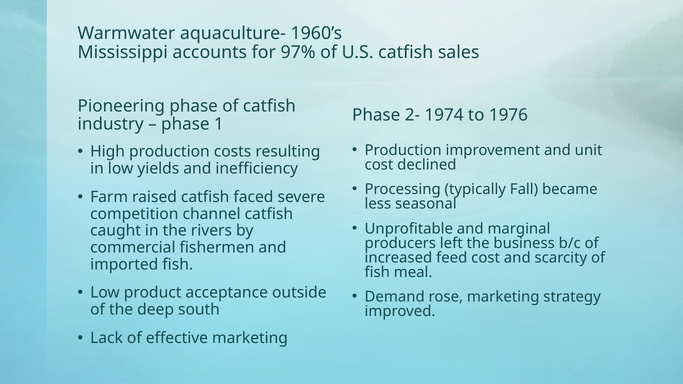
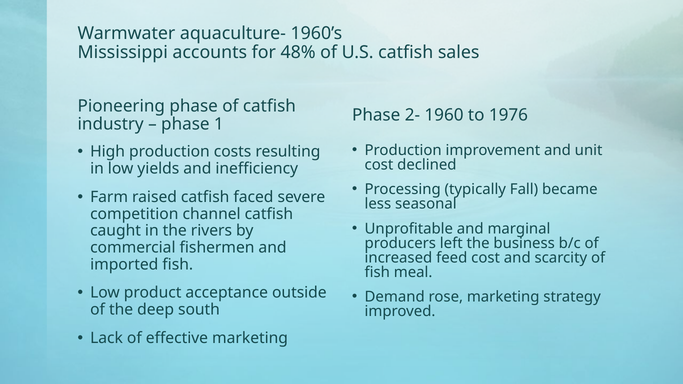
97%: 97% -> 48%
1974: 1974 -> 1960
